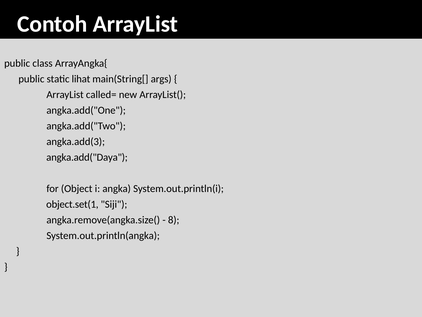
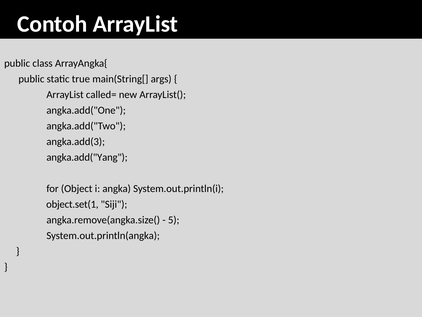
lihat: lihat -> true
angka.add("Daya: angka.add("Daya -> angka.add("Yang
8: 8 -> 5
